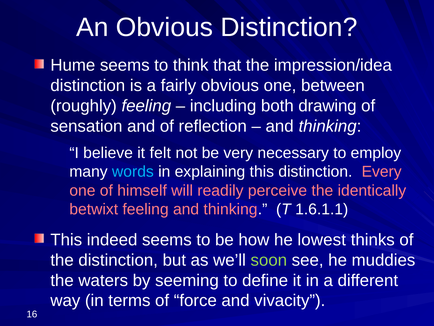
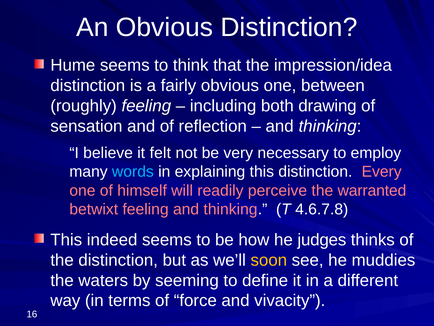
identically: identically -> warranted
1.6.1.1: 1.6.1.1 -> 4.6.7.8
lowest: lowest -> judges
soon colour: light green -> yellow
